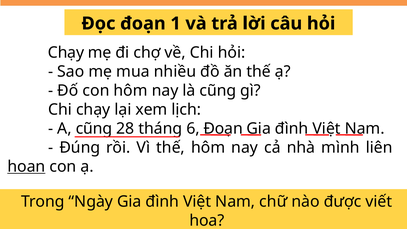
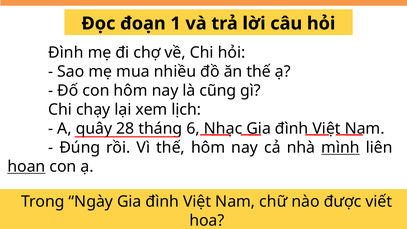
Chạy at (66, 52): Chạy -> Đình
A cũng: cũng -> quây
6 Đoạn: Đoạn -> Nhạc
mình underline: none -> present
